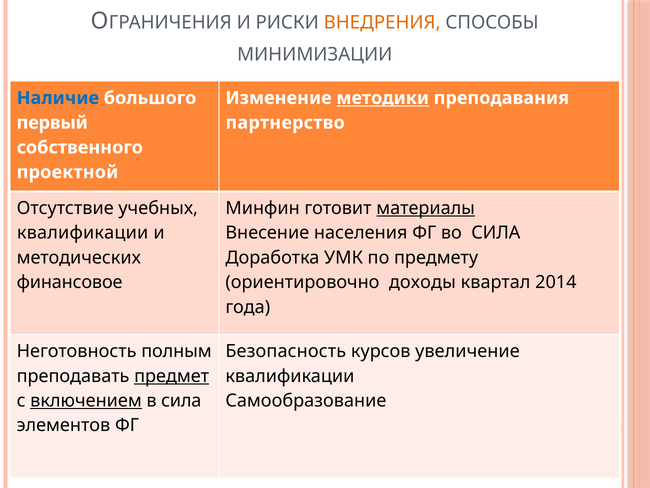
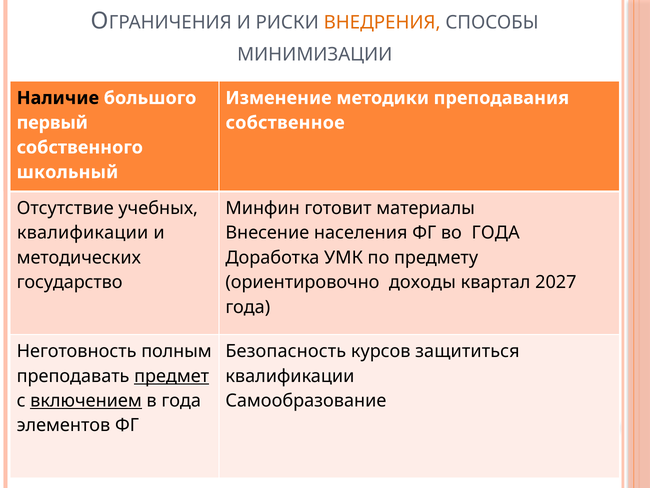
Наличие colour: blue -> black
методики underline: present -> none
партнерство: партнерство -> собственное
проектной: проектной -> школьный
материалы underline: present -> none
во СИЛА: СИЛА -> ГОДА
финансовое: финансовое -> государство
2014: 2014 -> 2027
увеличение: увеличение -> защититься
в сила: сила -> года
